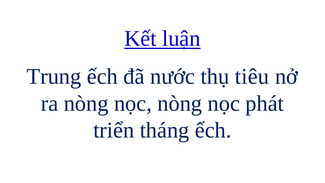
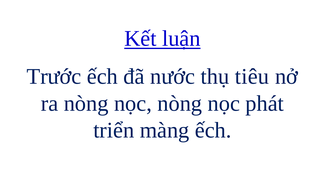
Trung: Trung -> Trước
tháng: tháng -> màng
